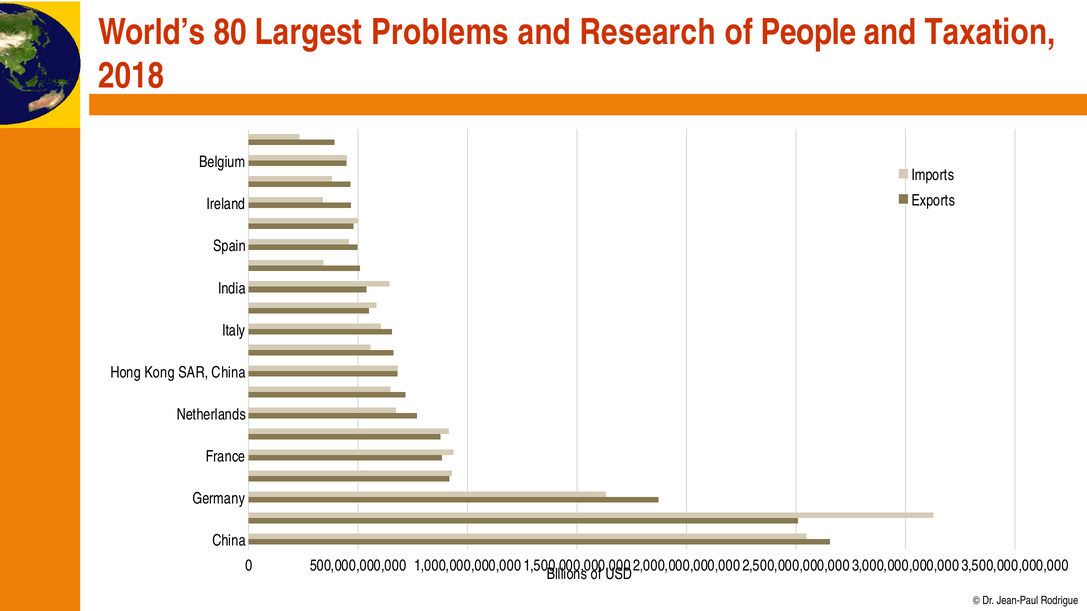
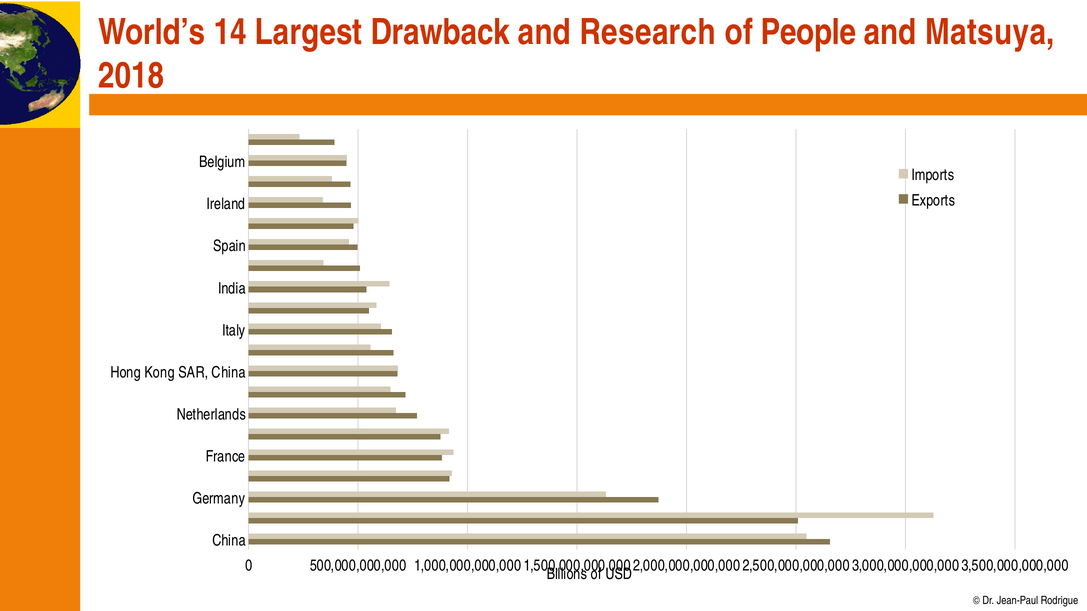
80: 80 -> 14
Problems: Problems -> Drawback
Taxation: Taxation -> Matsuya
